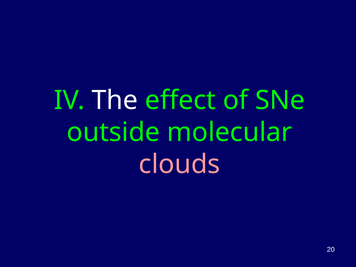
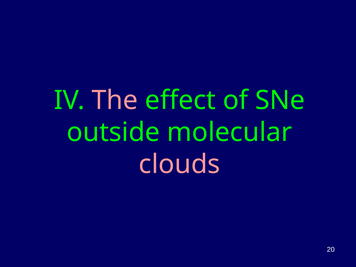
The colour: white -> pink
